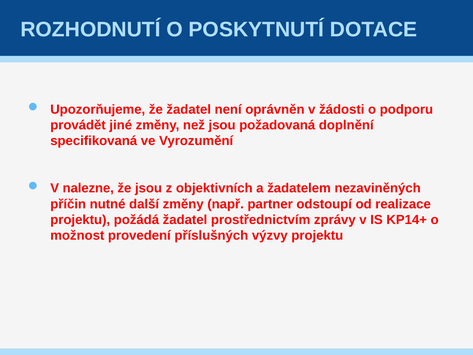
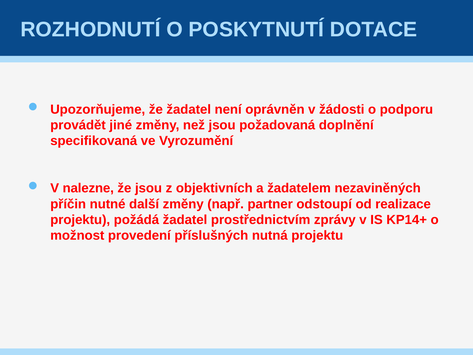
výzvy: výzvy -> nutná
